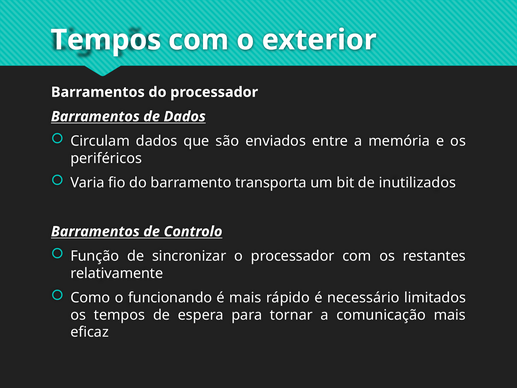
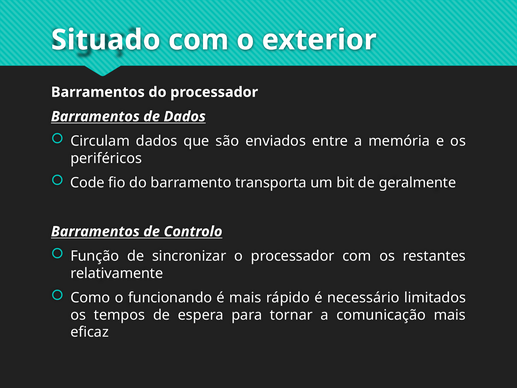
Tempos at (106, 40): Tempos -> Situado
Varia: Varia -> Code
inutilizados: inutilizados -> geralmente
